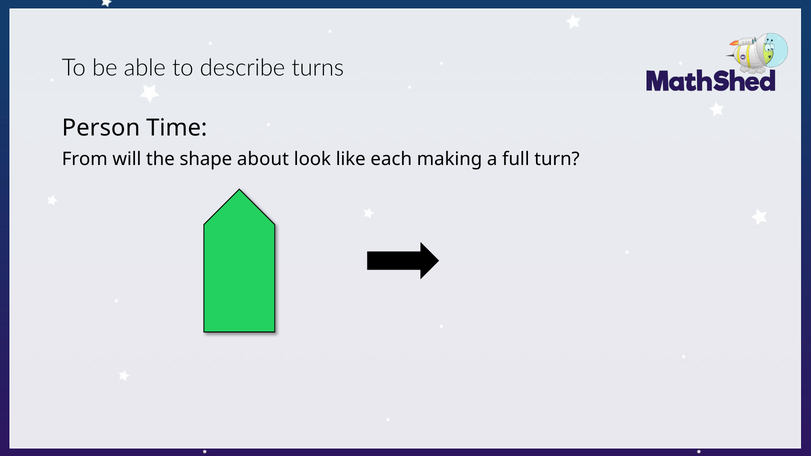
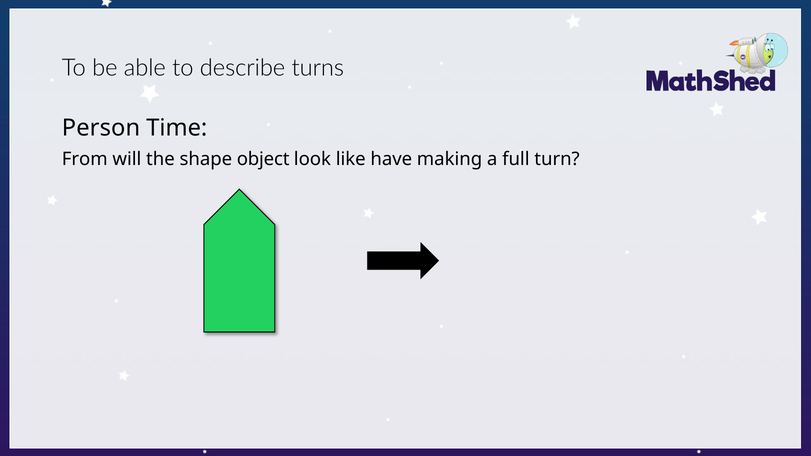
about: about -> object
each: each -> have
